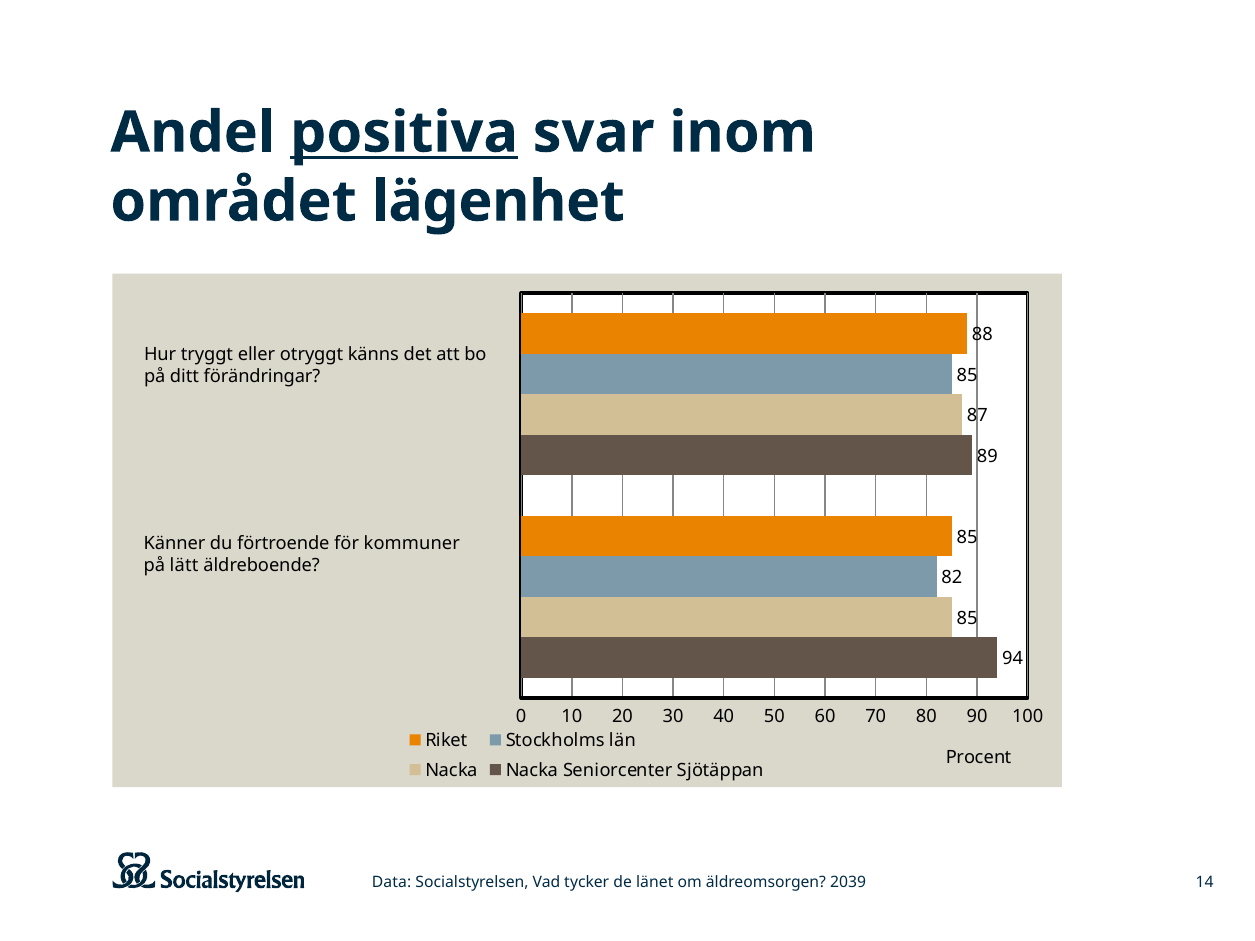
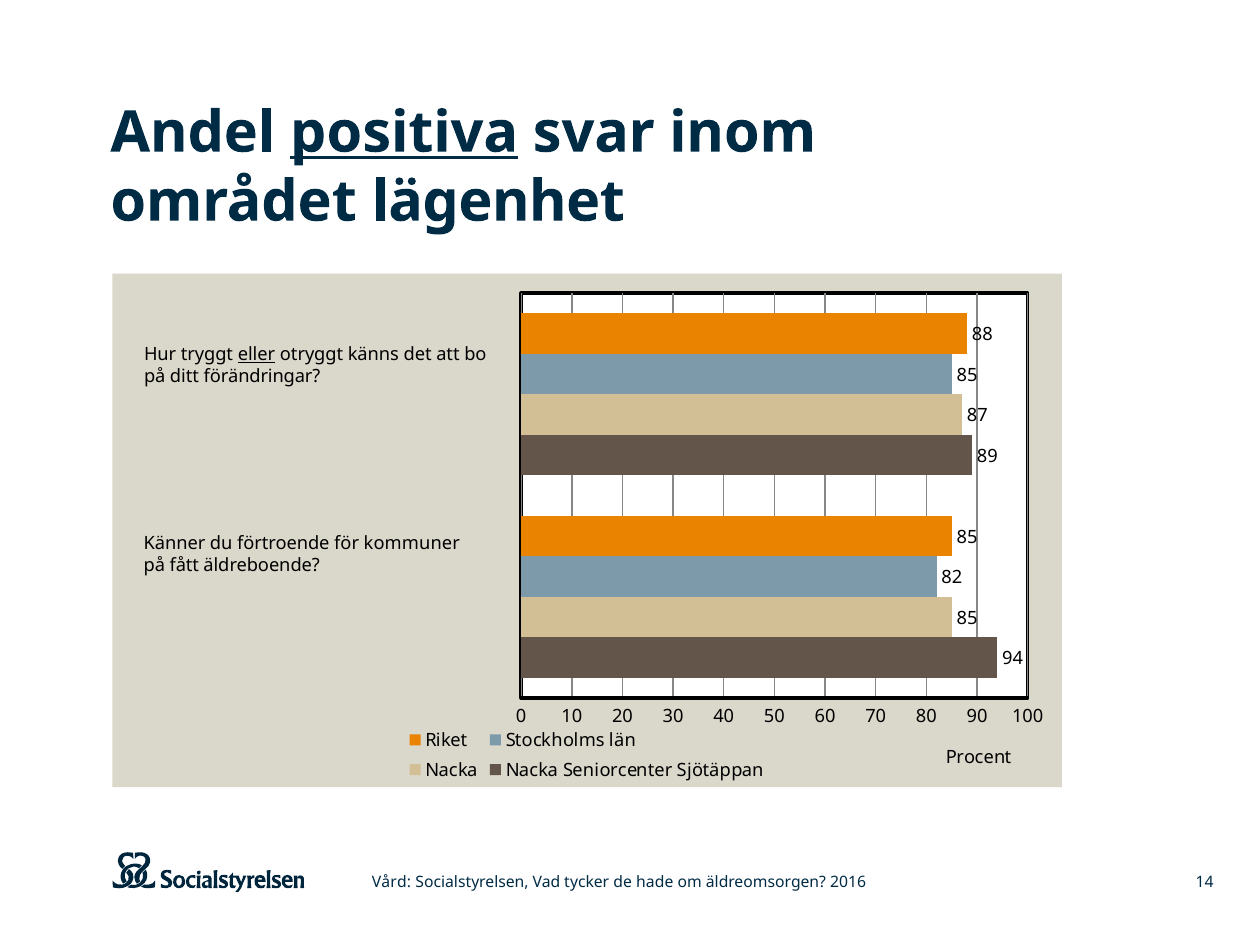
eller underline: none -> present
lätt: lätt -> fått
Data: Data -> Vård
länet: länet -> hade
2039: 2039 -> 2016
